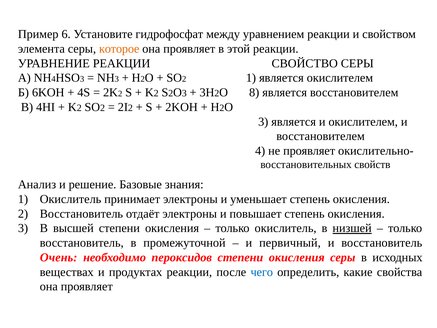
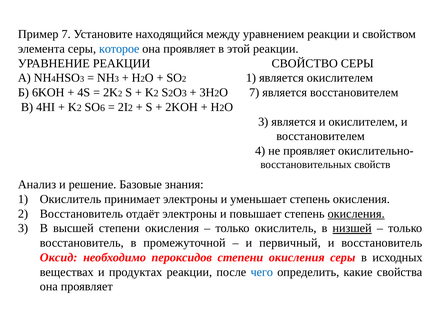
Пример 6: 6 -> 7
гидрофосфат: гидрофосфат -> находящийся
которое colour: orange -> blue
8 at (254, 92): 8 -> 7
2 at (103, 108): 2 -> 6
окисления at (356, 214) underline: none -> present
Очень: Очень -> Оксид
